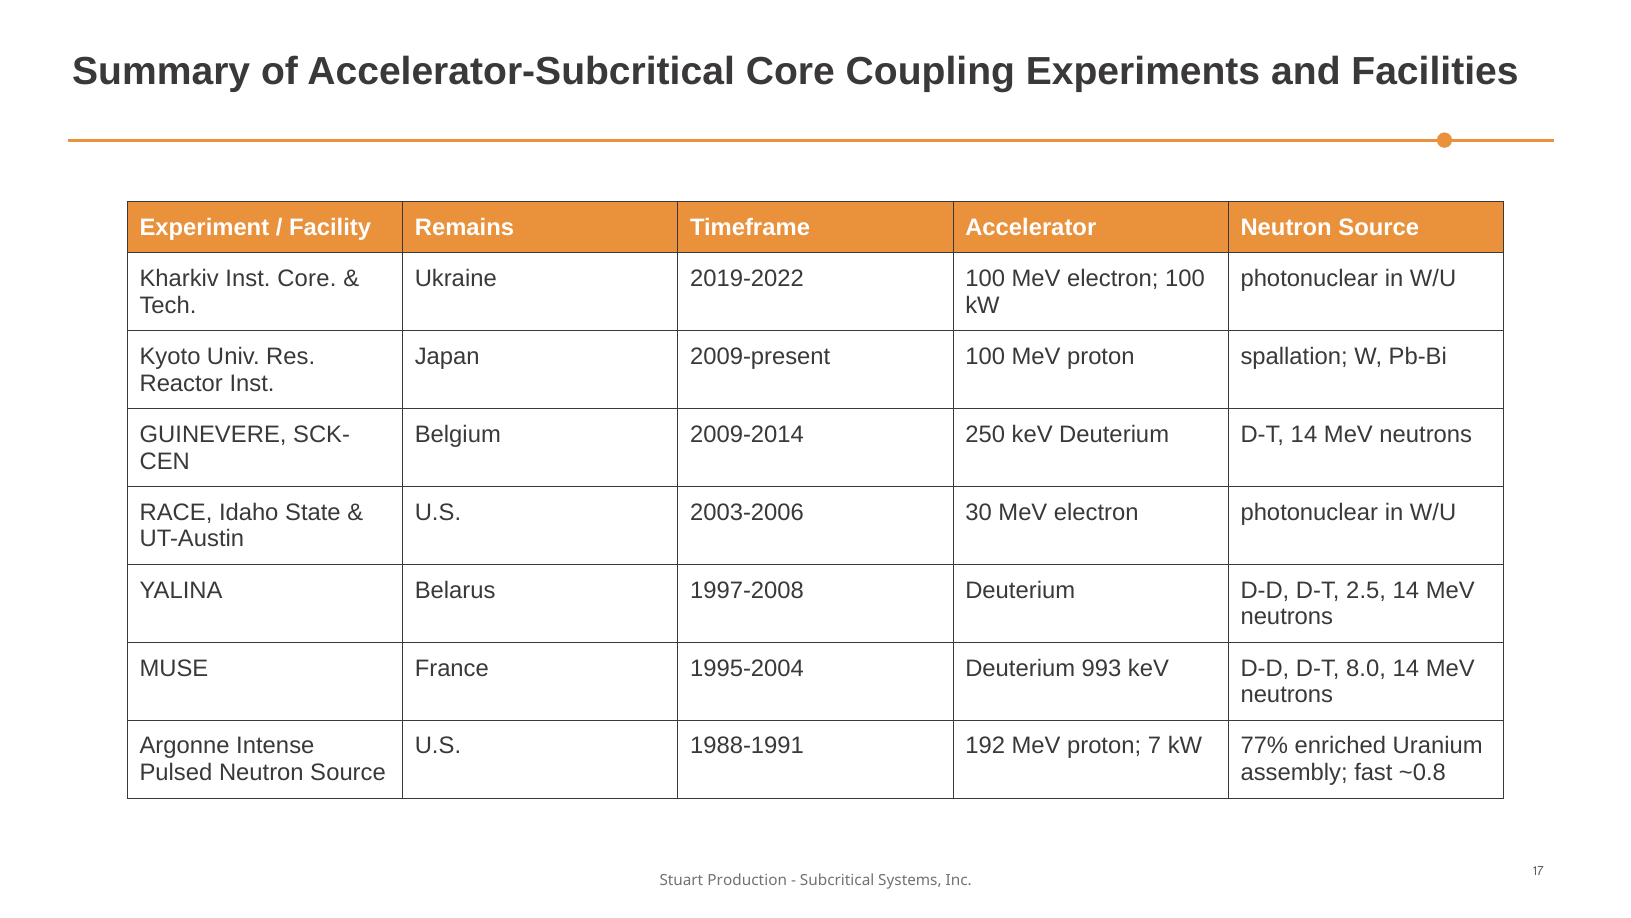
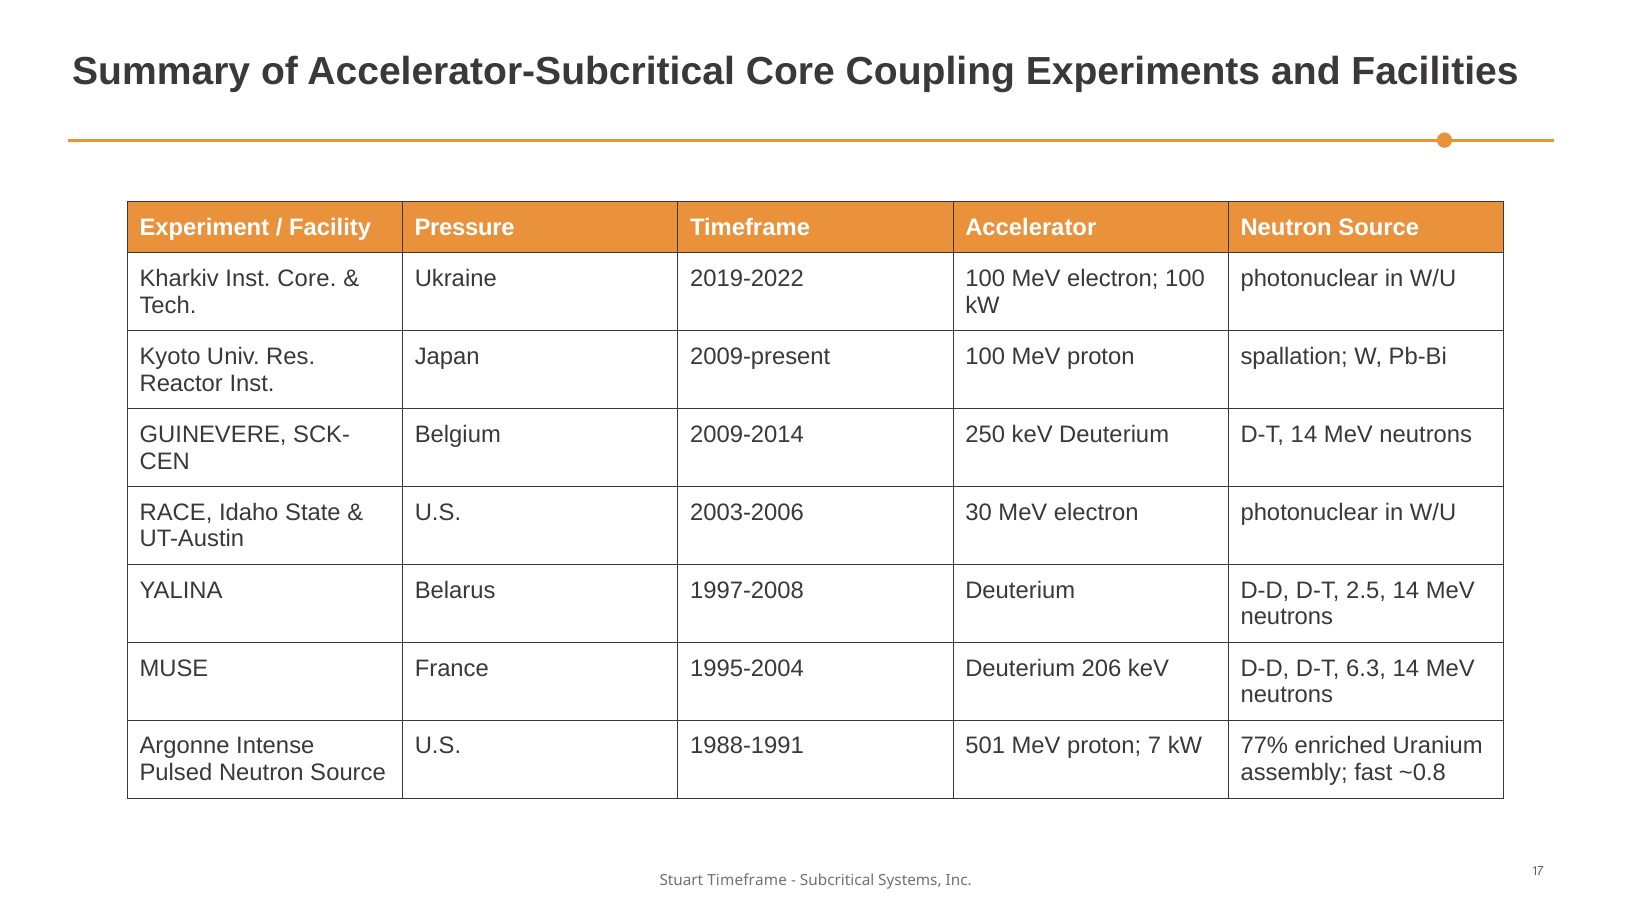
Remains: Remains -> Pressure
993: 993 -> 206
8.0: 8.0 -> 6.3
192: 192 -> 501
Stuart Production: Production -> Timeframe
